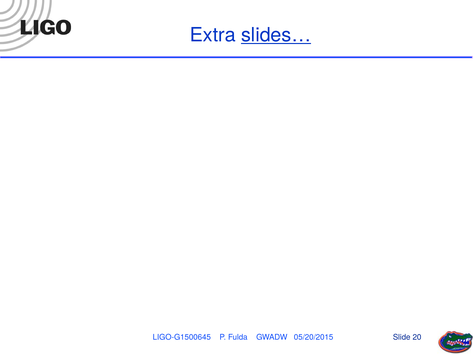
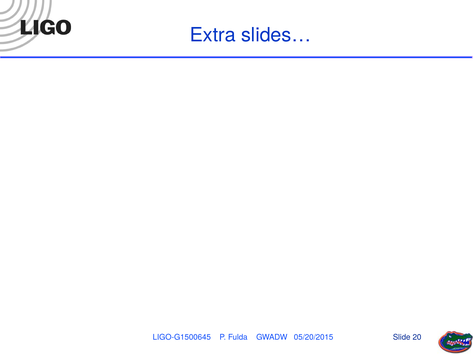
slides… underline: present -> none
